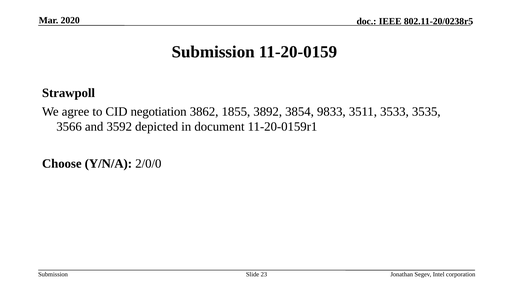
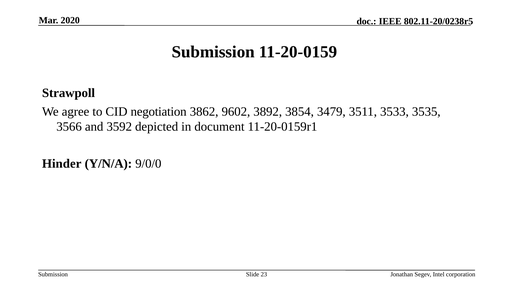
1855: 1855 -> 9602
9833: 9833 -> 3479
Choose: Choose -> Hinder
2/0/0: 2/0/0 -> 9/0/0
